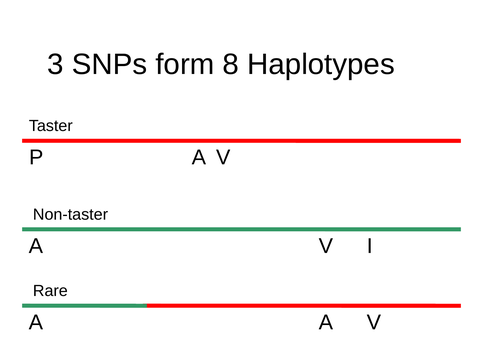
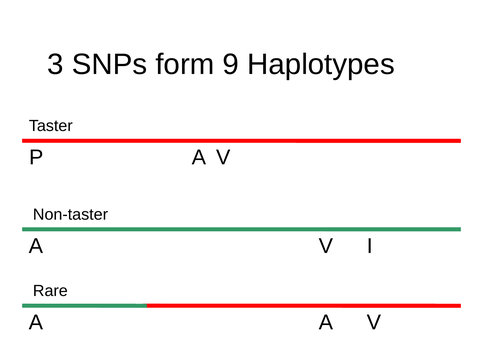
8: 8 -> 9
